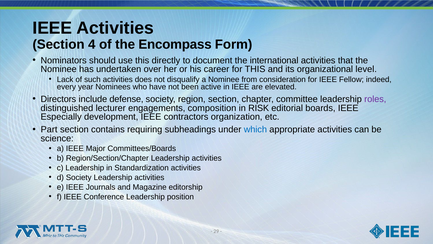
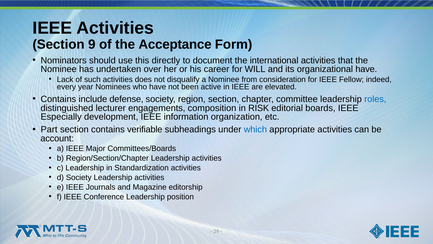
4: 4 -> 9
Encompass: Encompass -> Acceptance
for THIS: THIS -> WILL
organizational level: level -> have
Directors at (58, 99): Directors -> Contains
roles colour: purple -> blue
contractors: contractors -> information
requiring: requiring -> verifiable
science: science -> account
